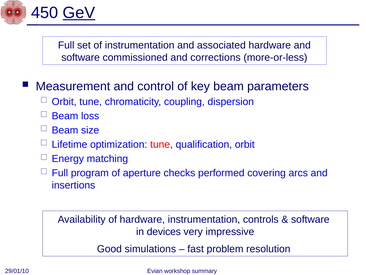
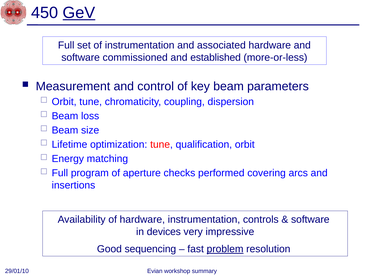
corrections: corrections -> established
simulations: simulations -> sequencing
problem underline: none -> present
